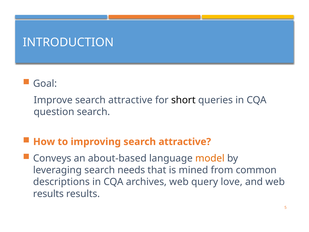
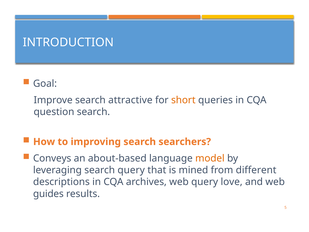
short colour: black -> orange
improving search attractive: attractive -> searchers
search needs: needs -> query
common: common -> different
results at (48, 194): results -> guides
